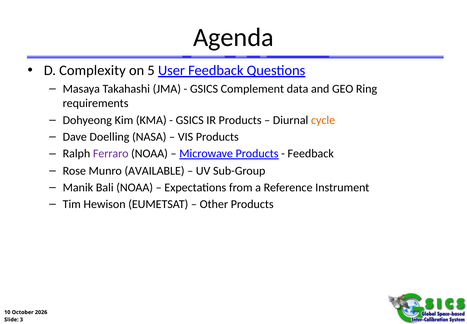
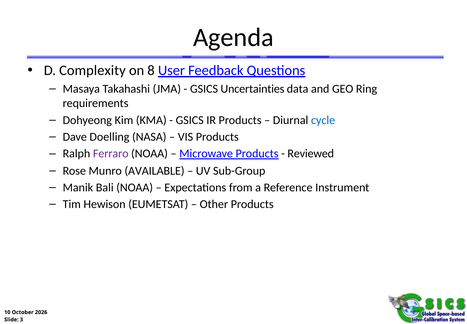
5: 5 -> 8
Complement: Complement -> Uncertainties
cycle colour: orange -> blue
Feedback at (311, 153): Feedback -> Reviewed
